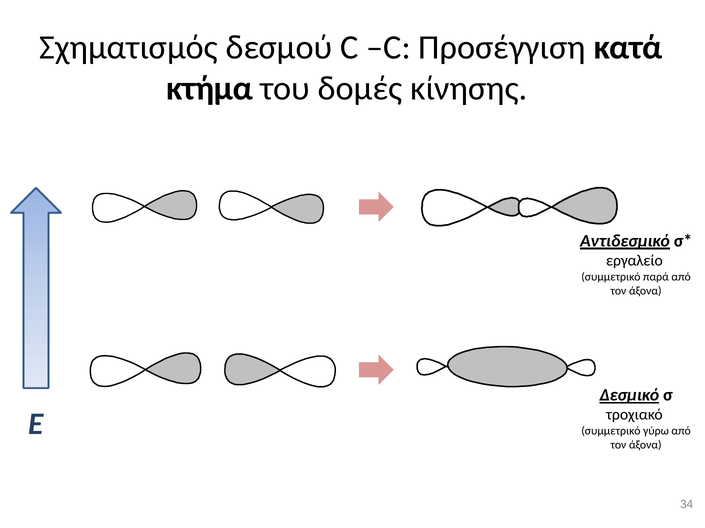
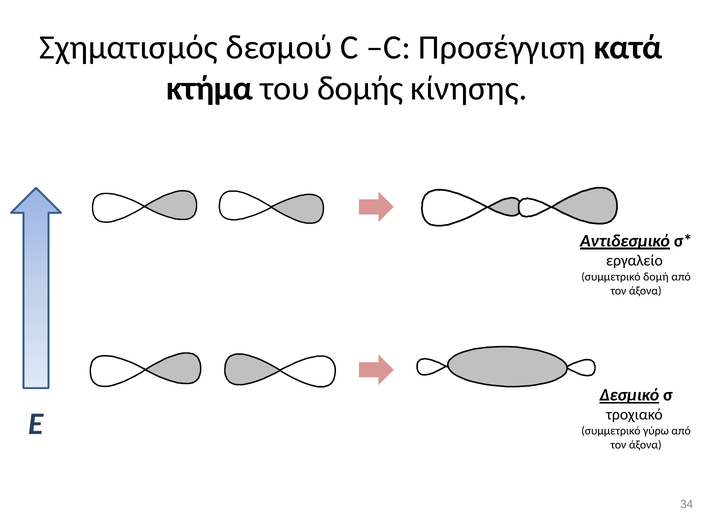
δομές: δομές -> δομής
παρά: παρά -> δομή
